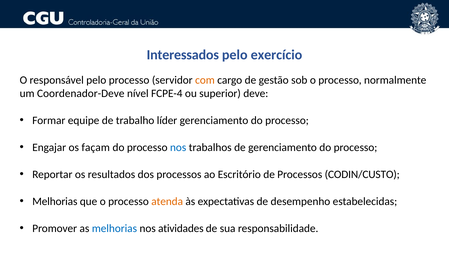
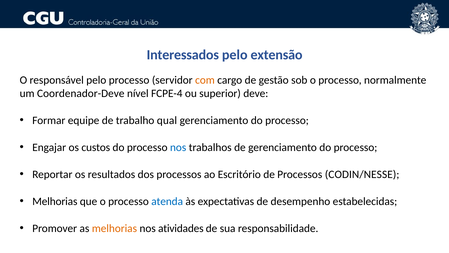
exercício: exercício -> extensão
líder: líder -> qual
façam: façam -> custos
CODIN/CUSTO: CODIN/CUSTO -> CODIN/NESSE
atenda colour: orange -> blue
melhorias at (114, 228) colour: blue -> orange
